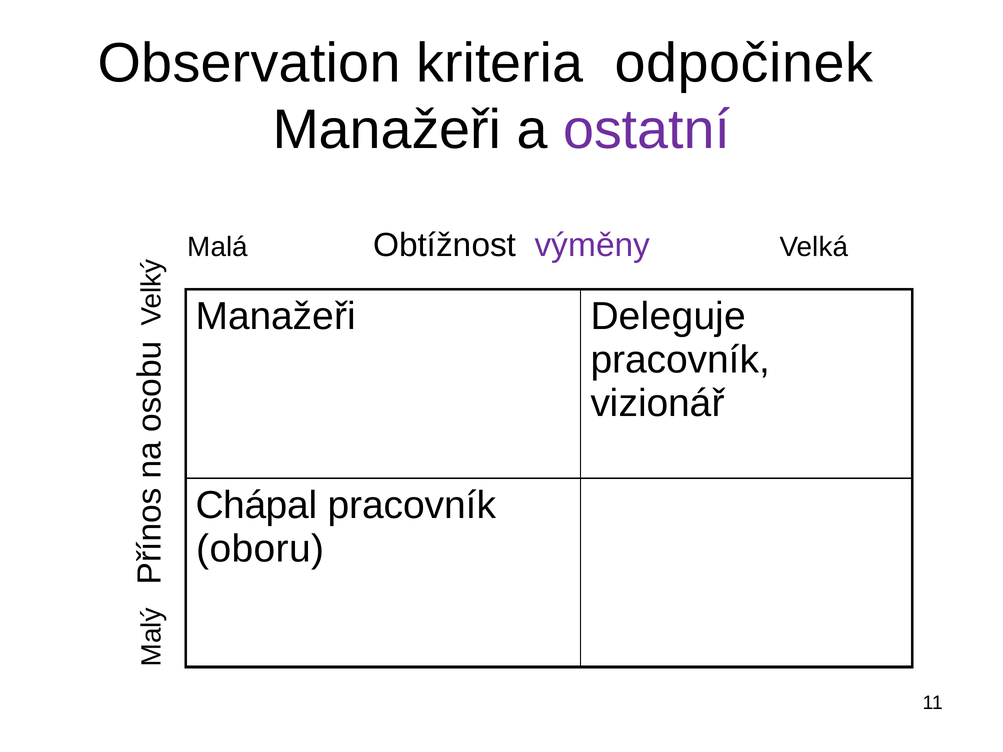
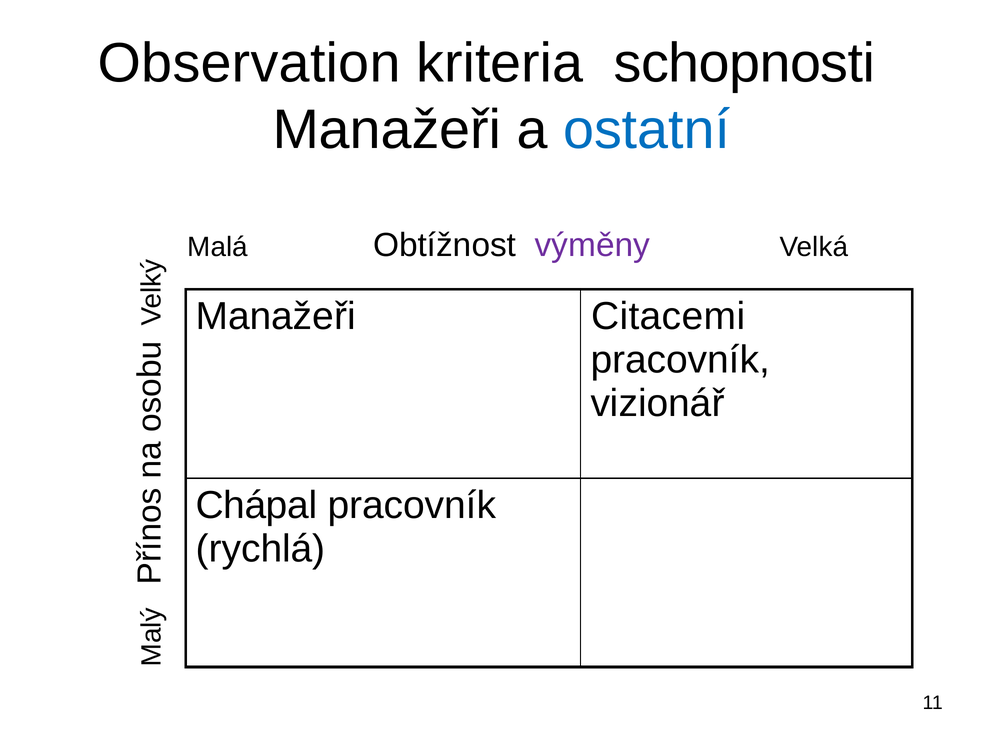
odpočinek: odpočinek -> schopnosti
ostatní colour: purple -> blue
Deleguje: Deleguje -> Citacemi
oboru: oboru -> rychlá
